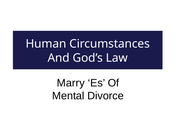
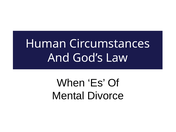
Marry: Marry -> When
